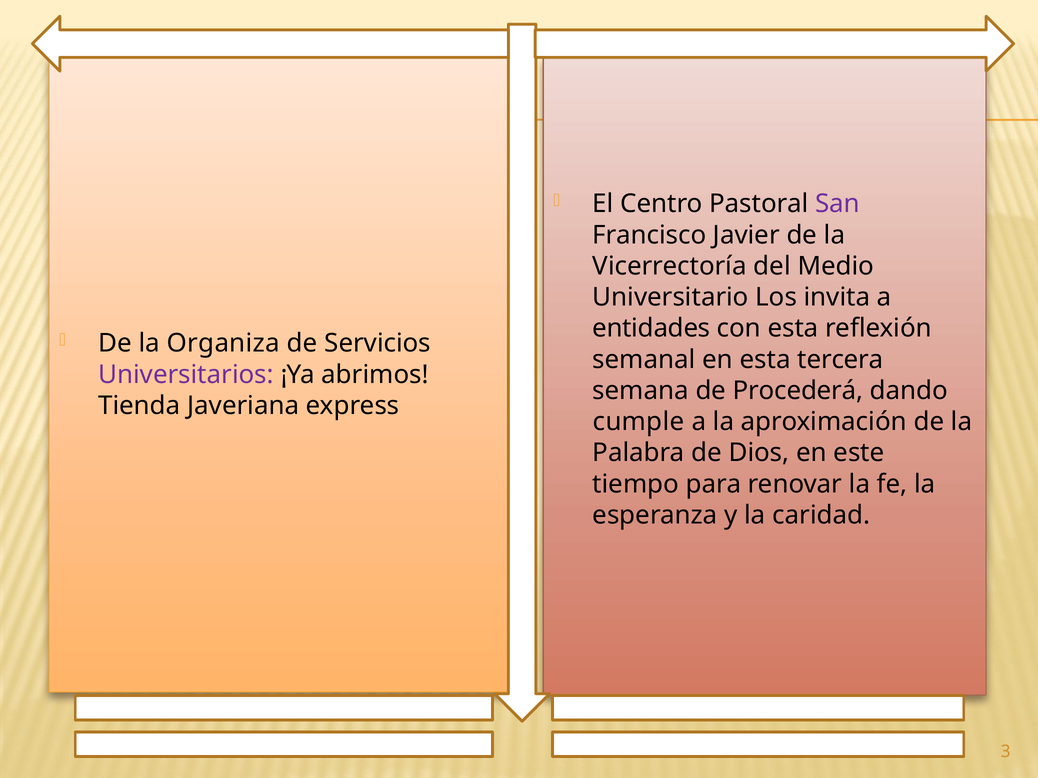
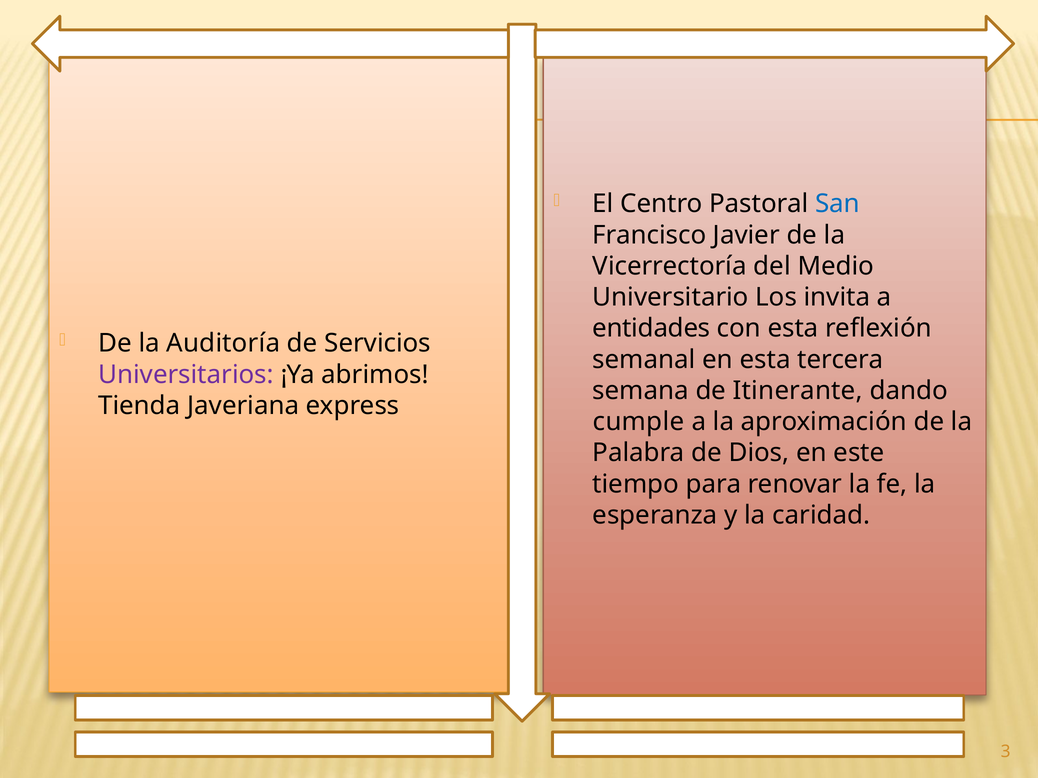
San colour: purple -> blue
Organiza: Organiza -> Auditoría
Procederá: Procederá -> Itinerante
